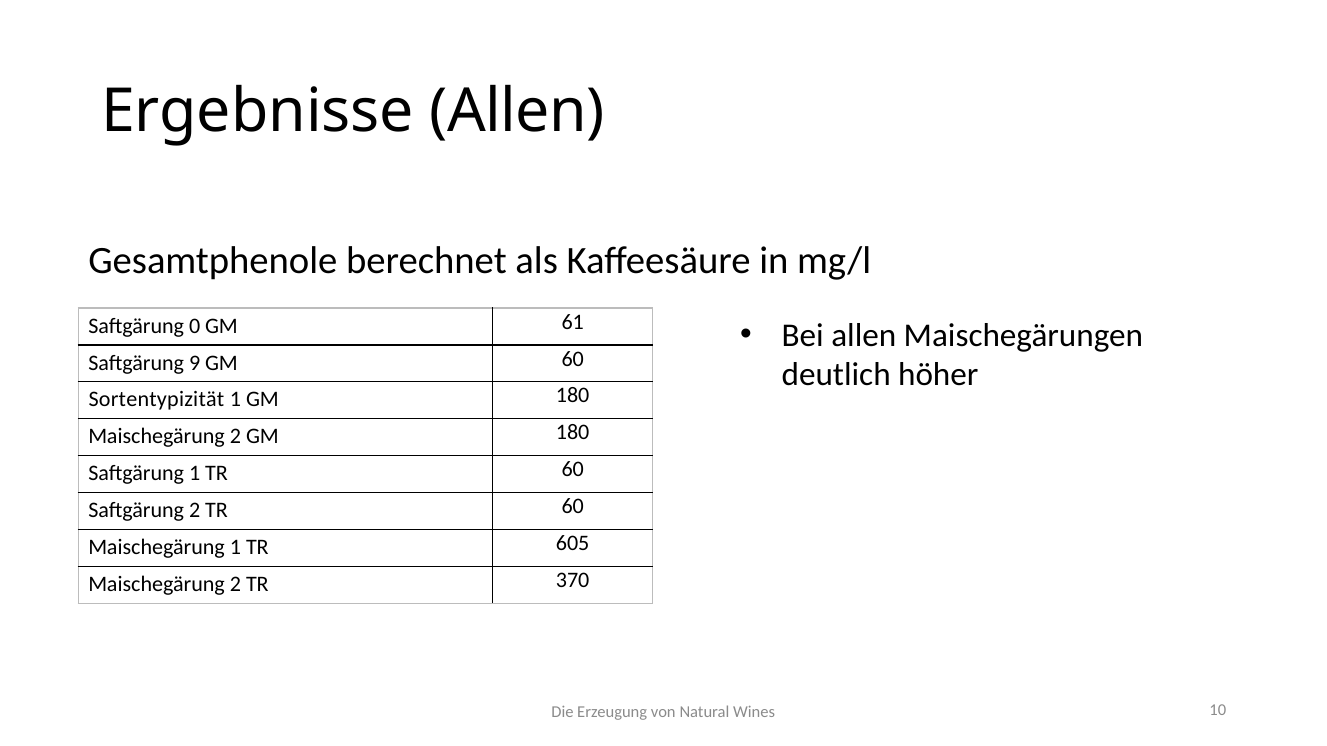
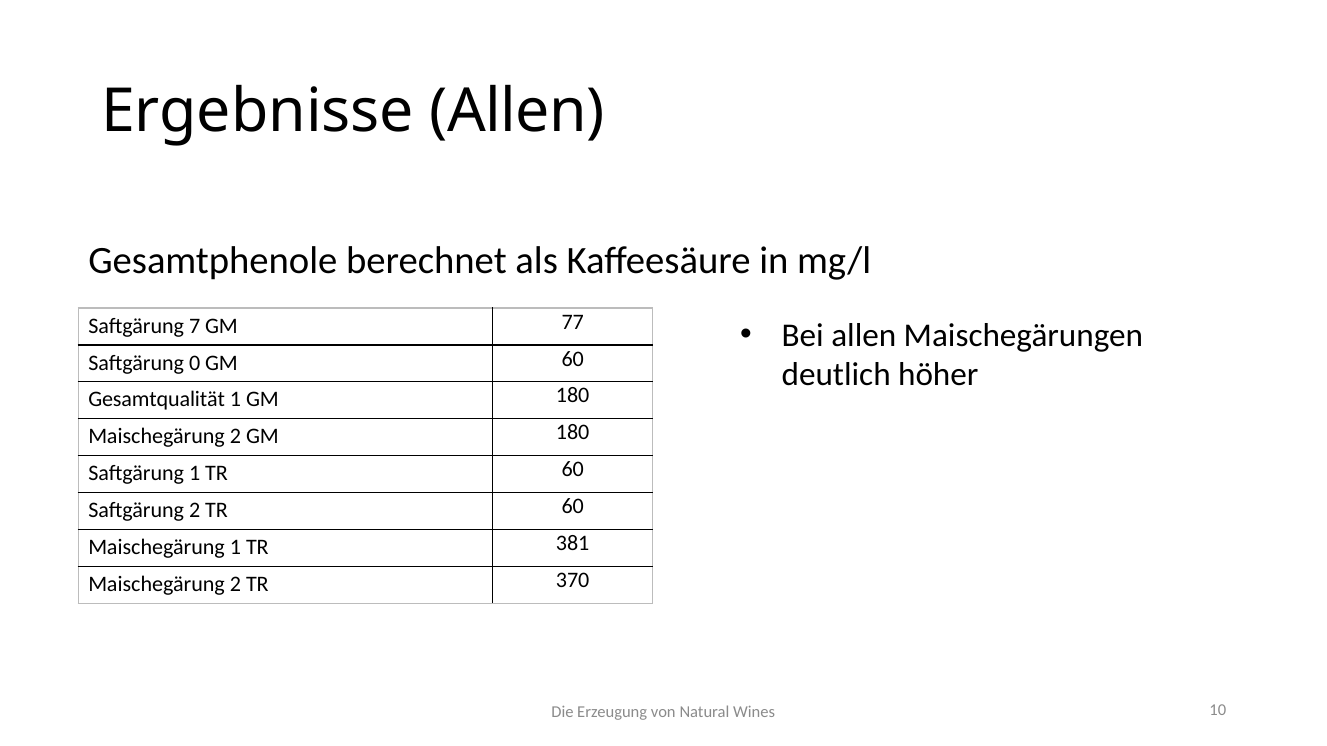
0: 0 -> 7
61: 61 -> 77
9: 9 -> 0
Sortentypizität: Sortentypizität -> Gesamtqualität
605: 605 -> 381
